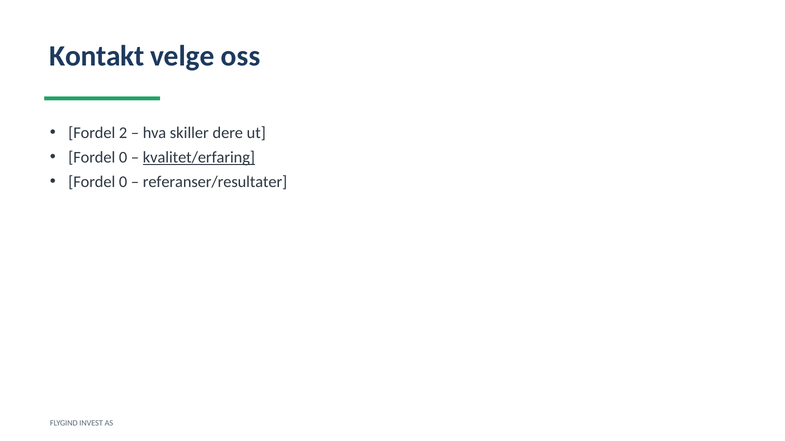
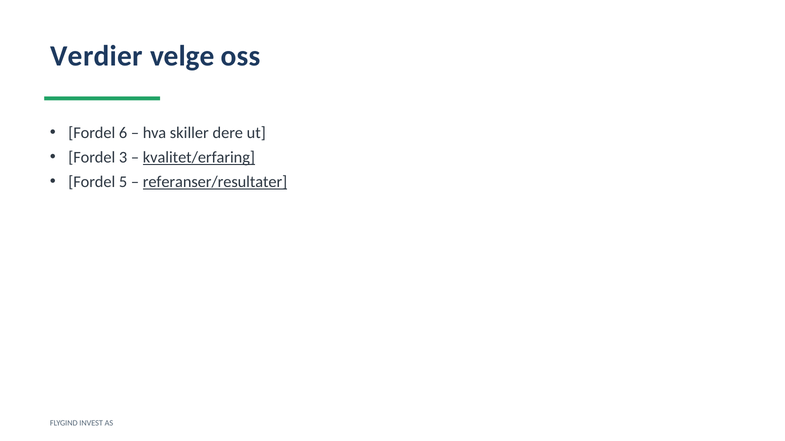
Kontakt: Kontakt -> Verdier
2: 2 -> 6
0 at (123, 158): 0 -> 3
0 at (123, 182): 0 -> 5
referanser/resultater underline: none -> present
